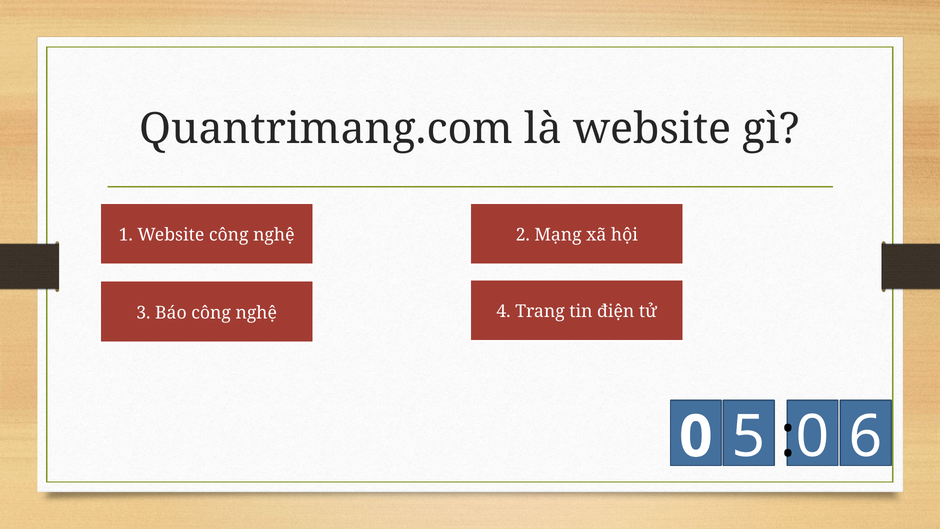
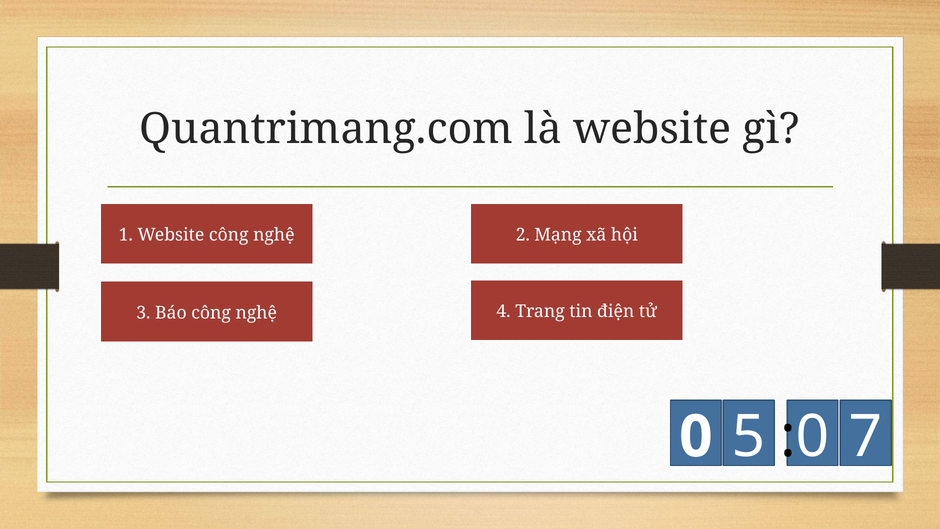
6: 6 -> 7
